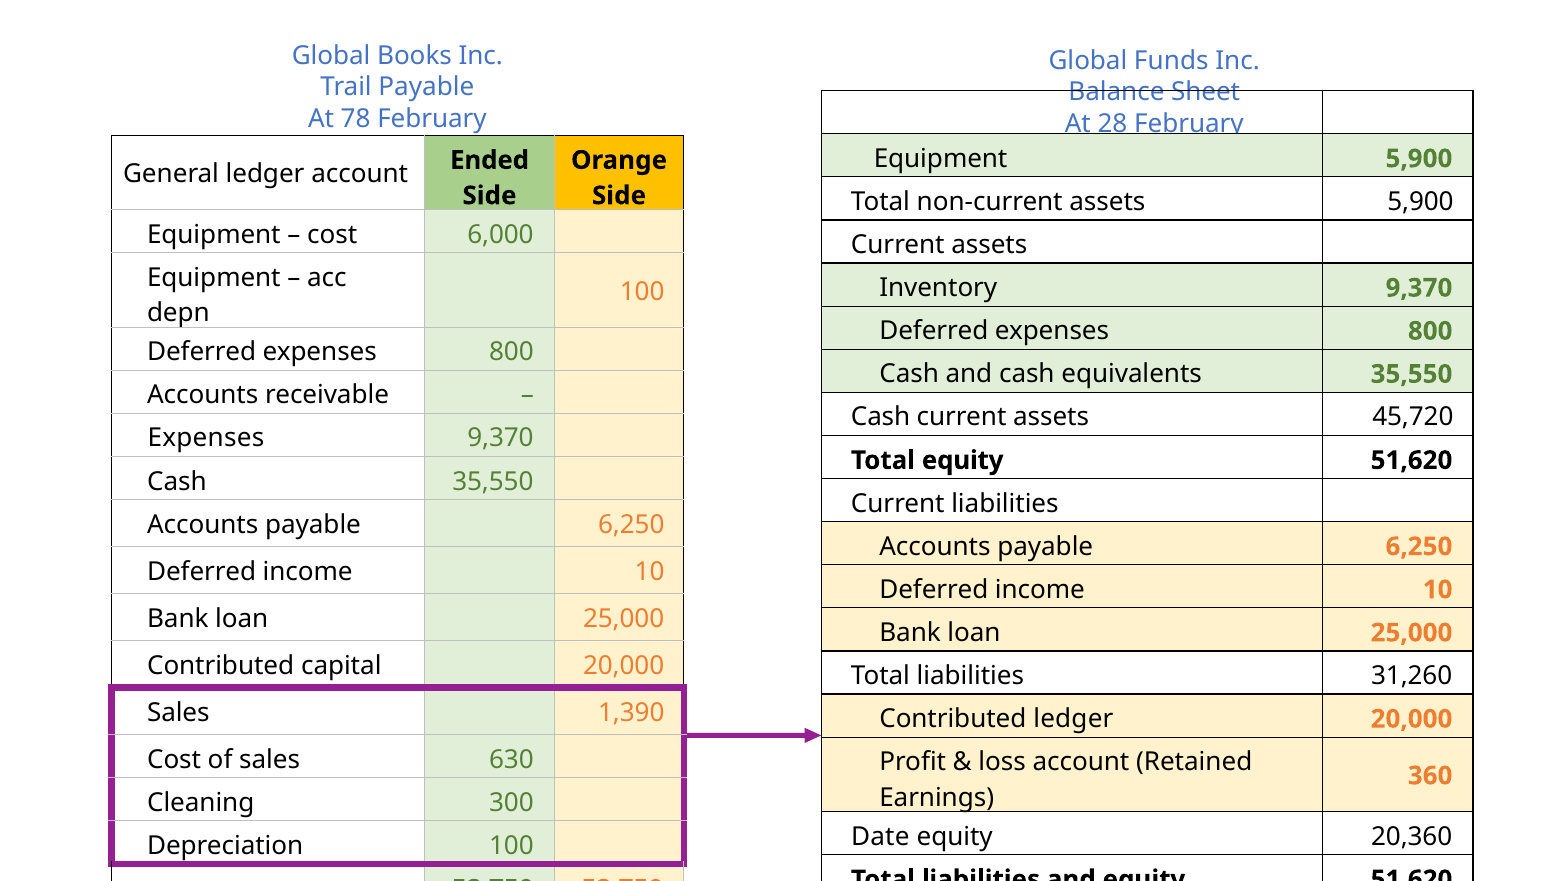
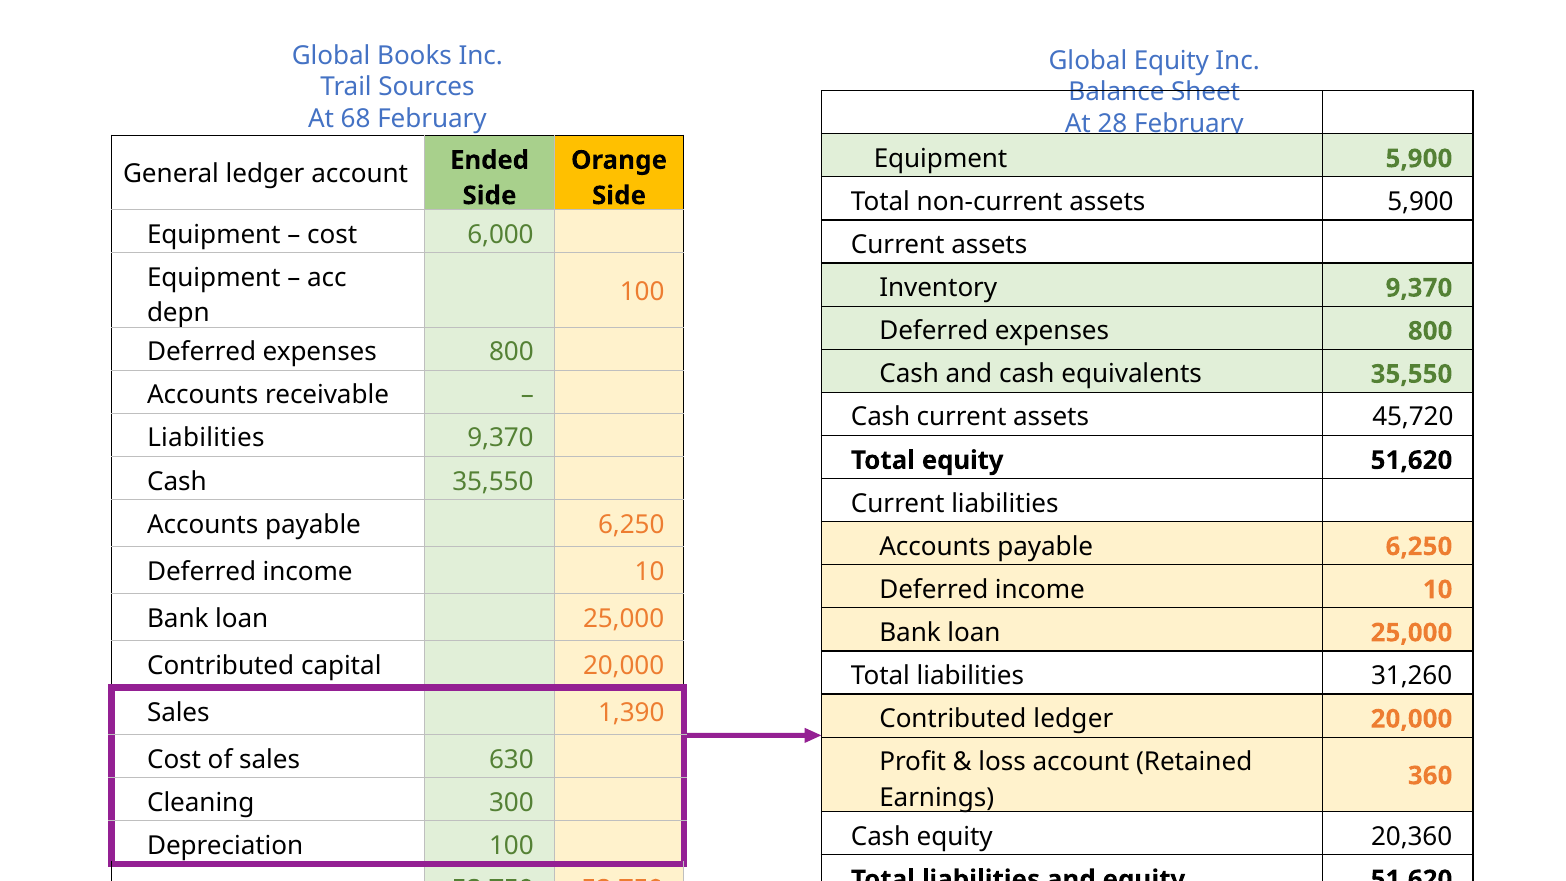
Global Funds: Funds -> Equity
Trail Payable: Payable -> Sources
78: 78 -> 68
Expenses at (206, 438): Expenses -> Liabilities
Date at (880, 836): Date -> Cash
